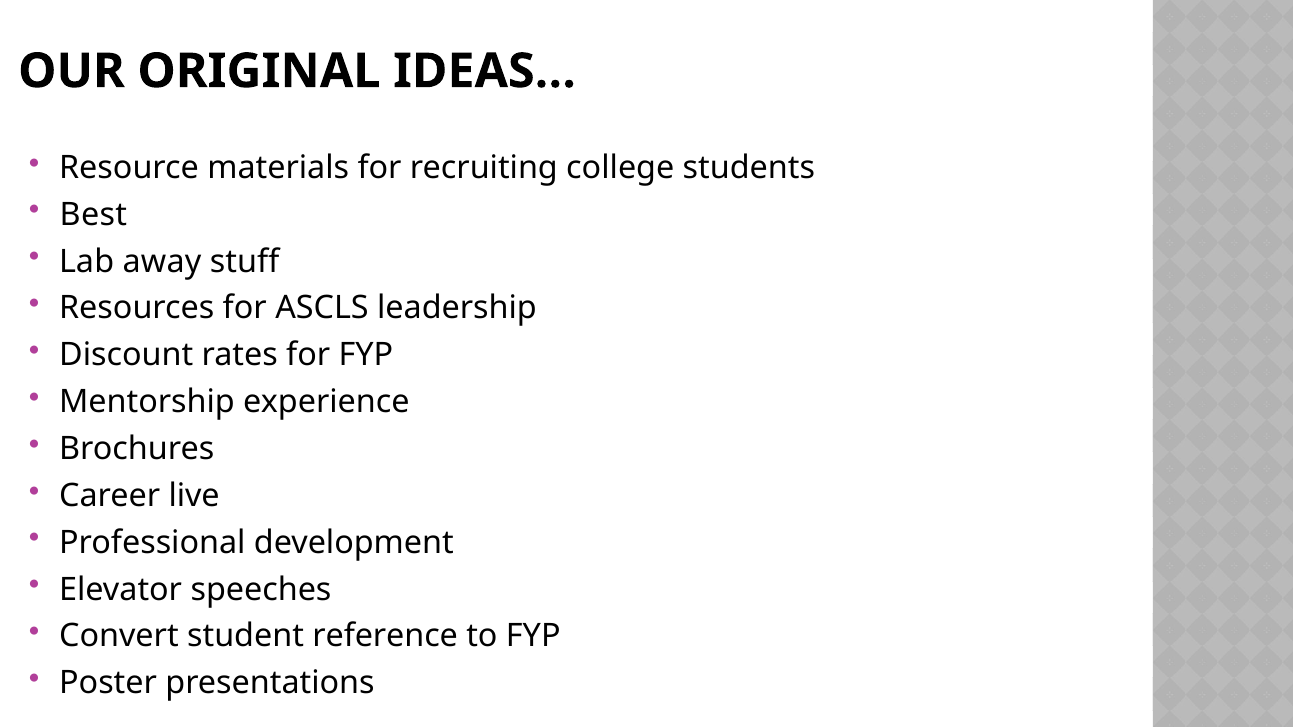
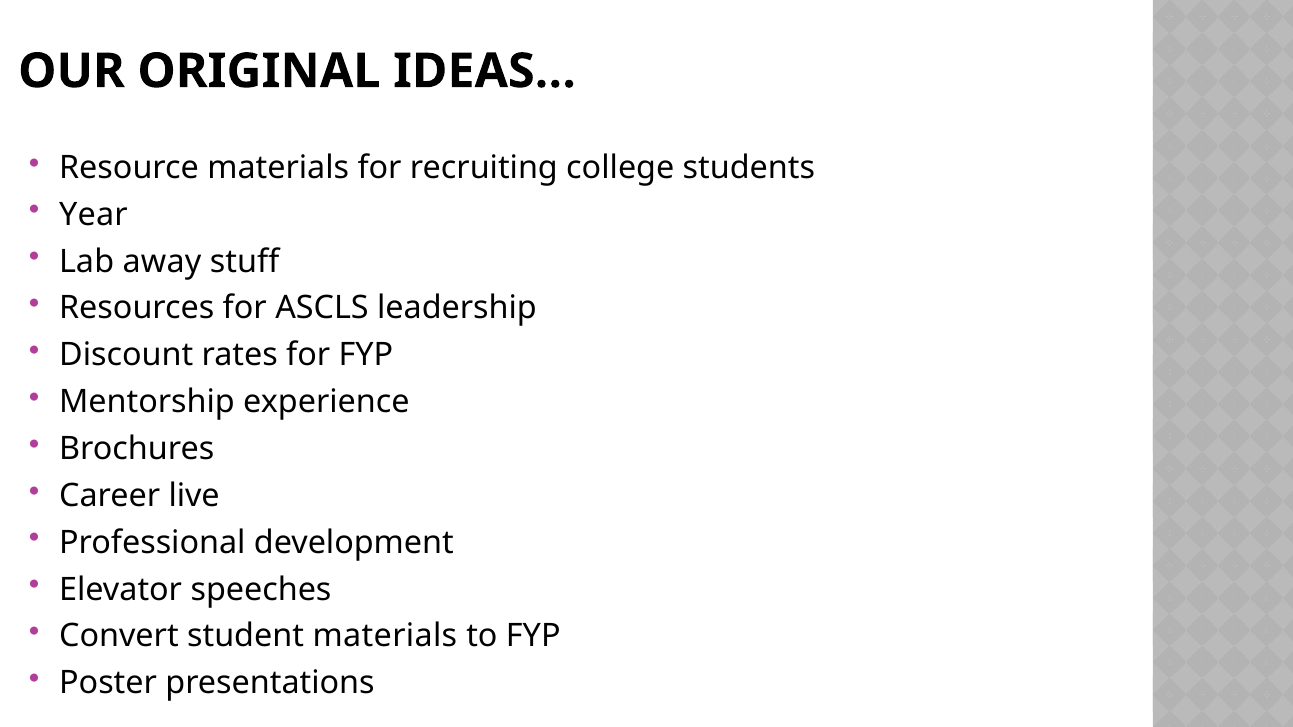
Best: Best -> Year
student reference: reference -> materials
